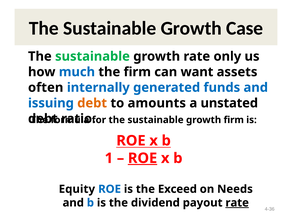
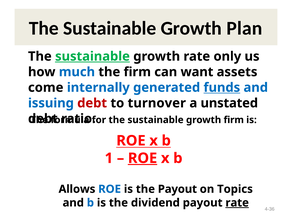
Case: Case -> Plan
sustainable at (92, 56) underline: none -> present
often: often -> come
funds underline: none -> present
debt at (92, 103) colour: orange -> red
amounts: amounts -> turnover
Equity: Equity -> Allows
the Exceed: Exceed -> Payout
Needs: Needs -> Topics
